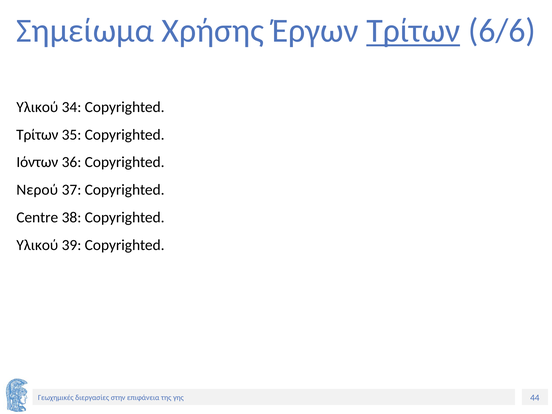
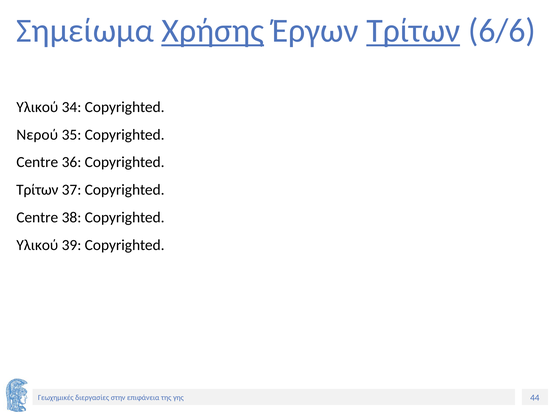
Χρήσης underline: none -> present
Τρίτων at (37, 135): Τρίτων -> Νερού
Ιόντων at (37, 162): Ιόντων -> Centre
Νερού at (37, 190): Νερού -> Τρίτων
